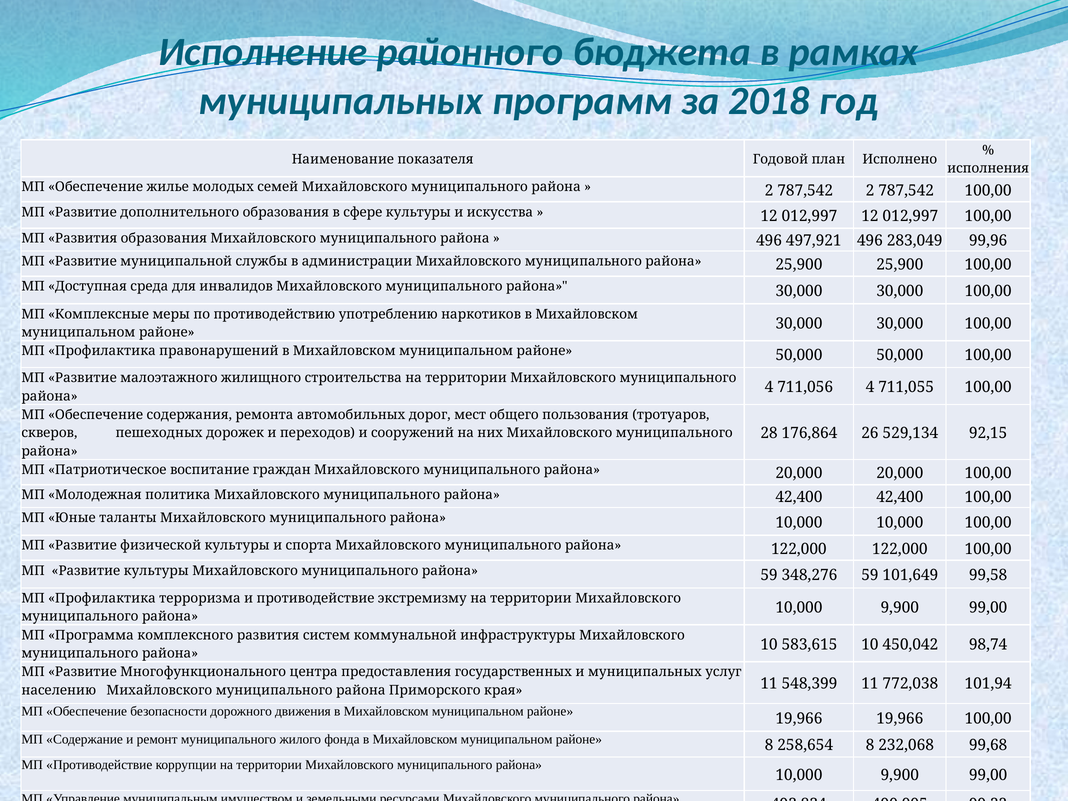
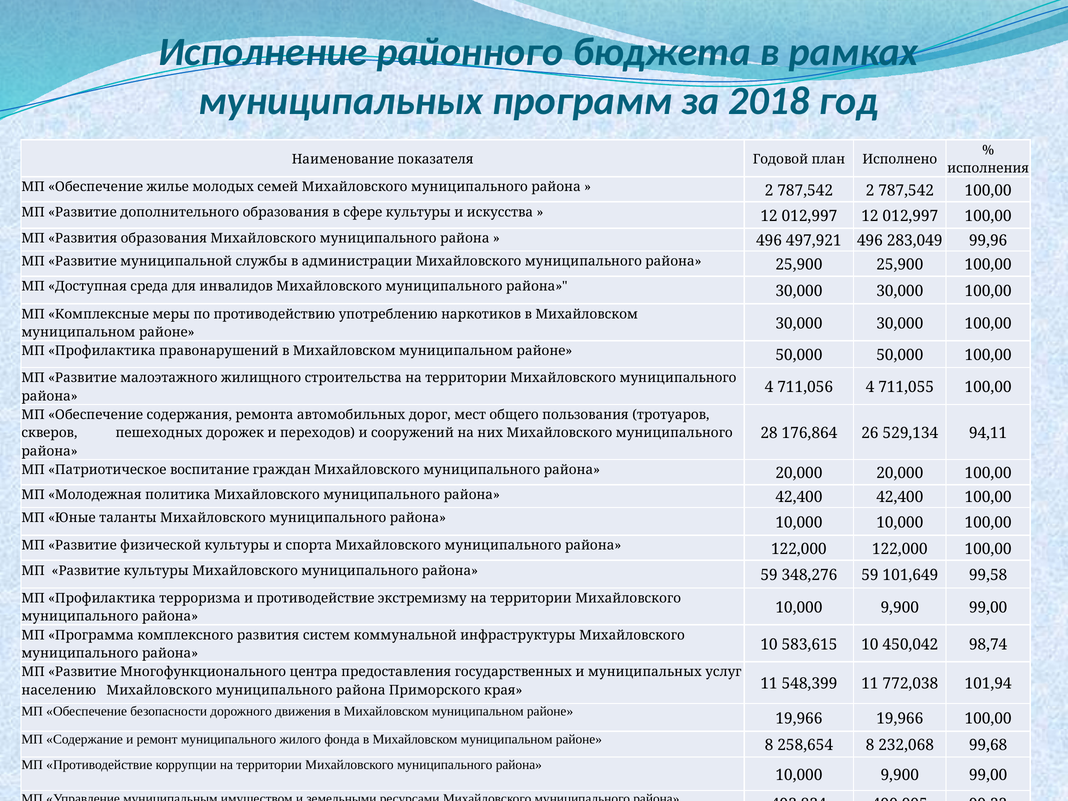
92,15: 92,15 -> 94,11
